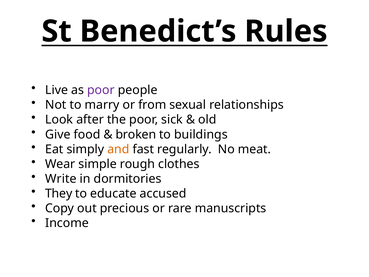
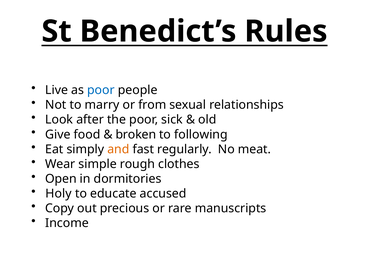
poor at (101, 90) colour: purple -> blue
buildings: buildings -> following
Write: Write -> Open
They: They -> Holy
